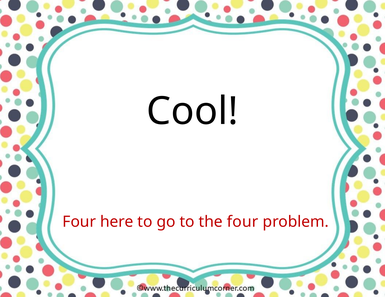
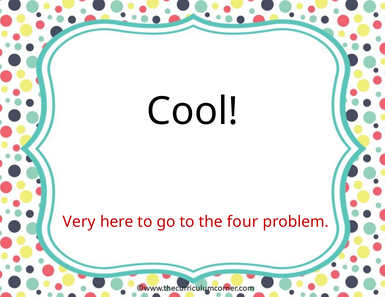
Four at (79, 222): Four -> Very
